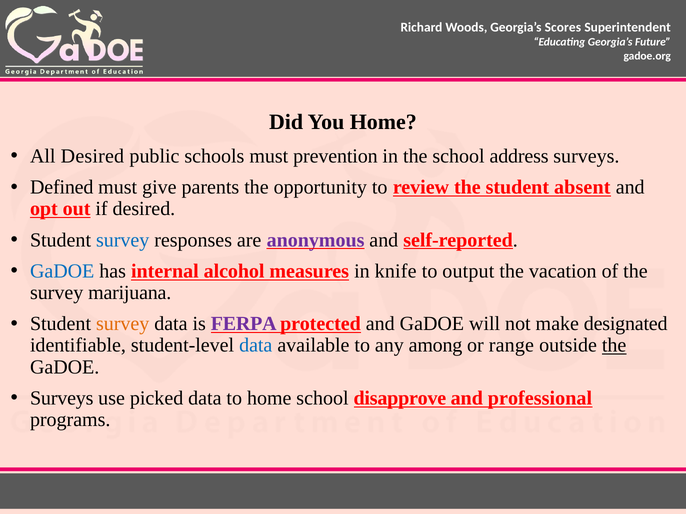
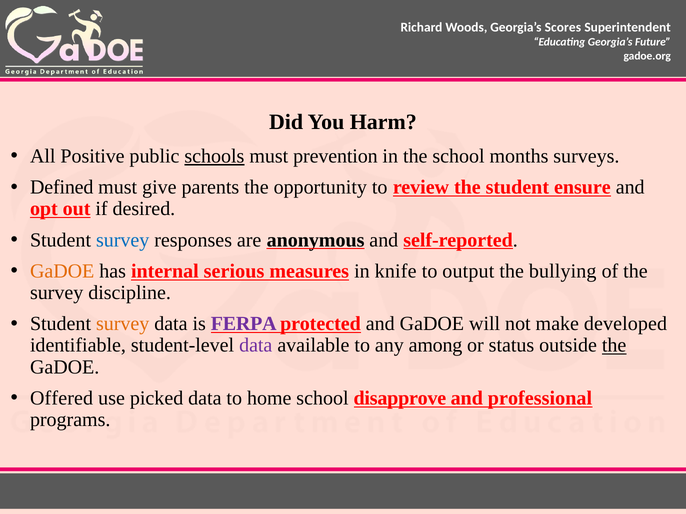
You Home: Home -> Harm
All Desired: Desired -> Positive
schools underline: none -> present
address: address -> months
absent: absent -> ensure
anonymous colour: purple -> black
GaDOE at (62, 271) colour: blue -> orange
alcohol: alcohol -> serious
vacation: vacation -> bullying
marijuana: marijuana -> discipline
designated: designated -> developed
data at (256, 346) colour: blue -> purple
range: range -> status
Surveys at (62, 398): Surveys -> Offered
